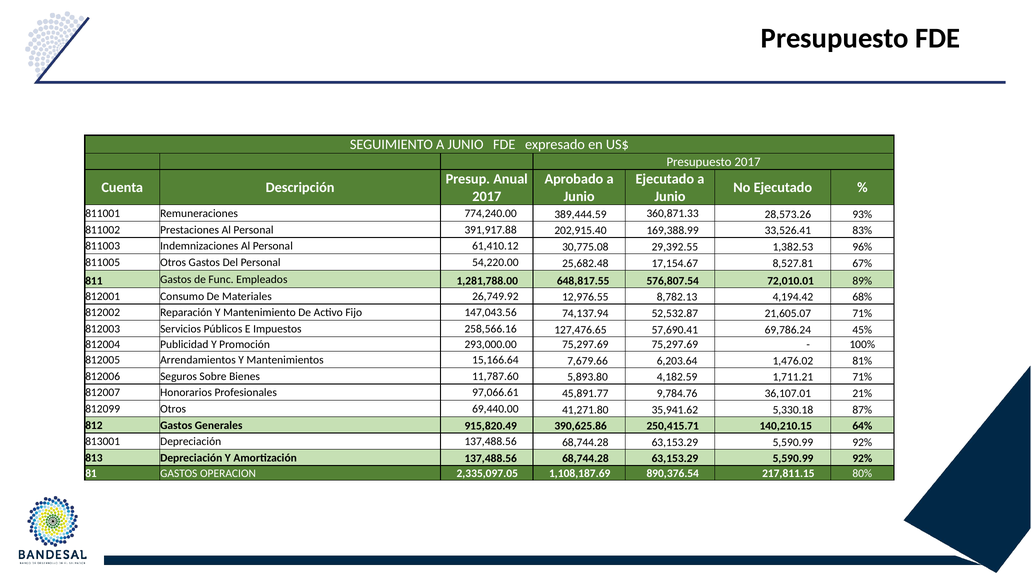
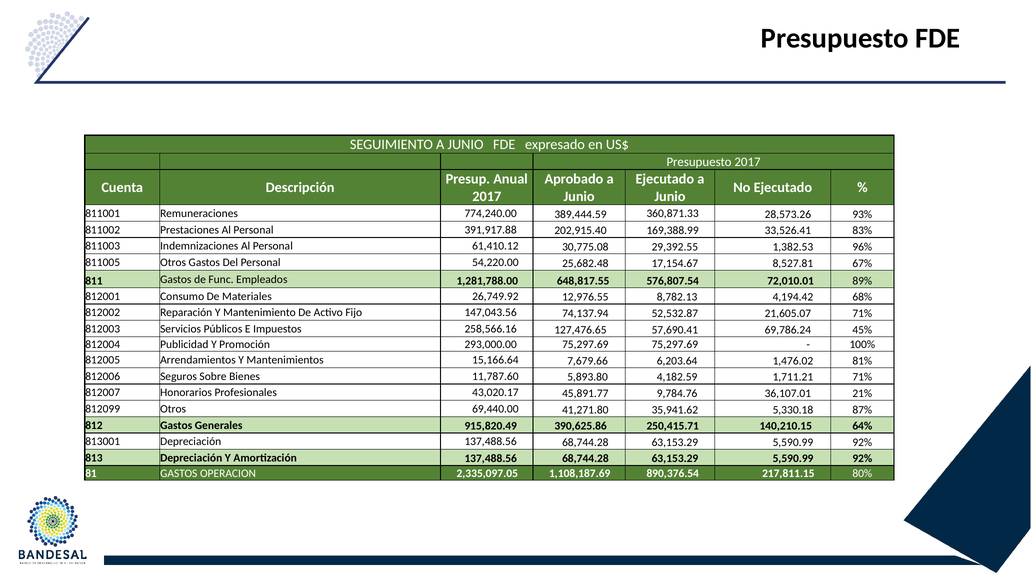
97,066.61: 97,066.61 -> 43,020.17
